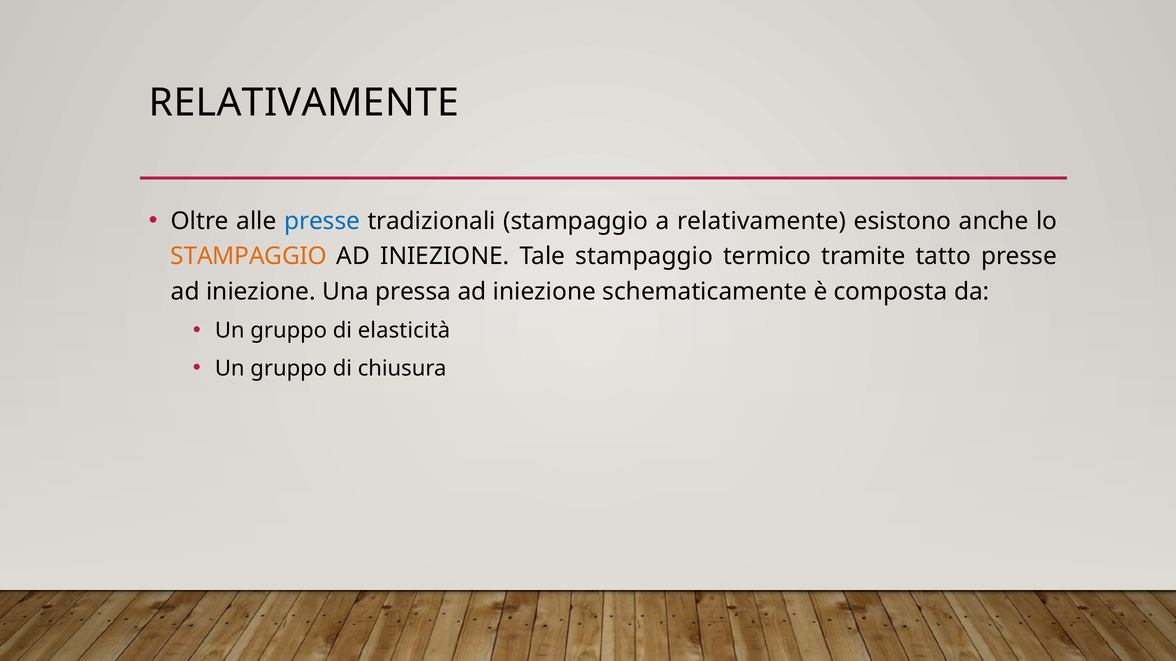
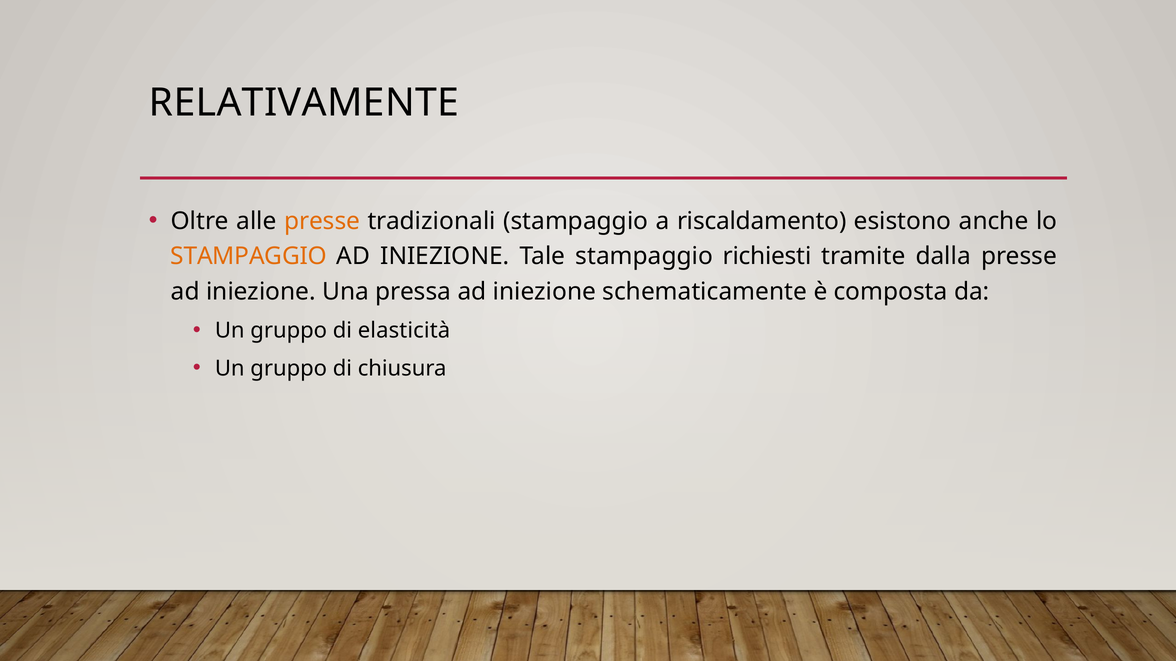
presse at (322, 221) colour: blue -> orange
a relativamente: relativamente -> riscaldamento
termico: termico -> richiesti
tatto: tatto -> dalla
